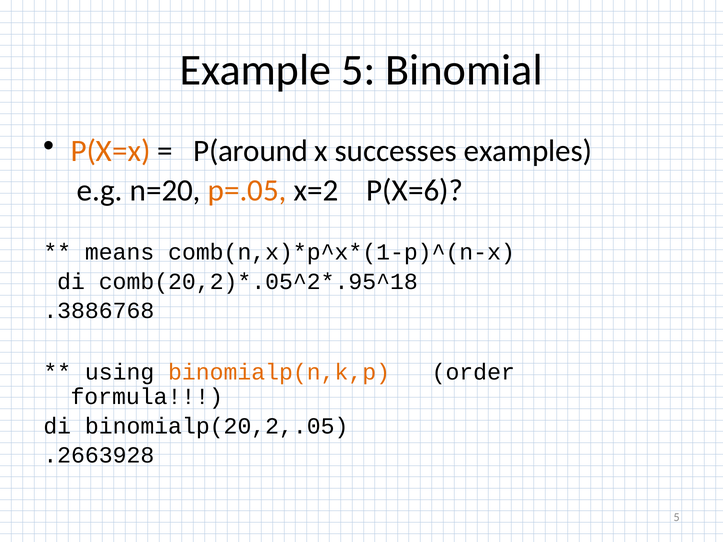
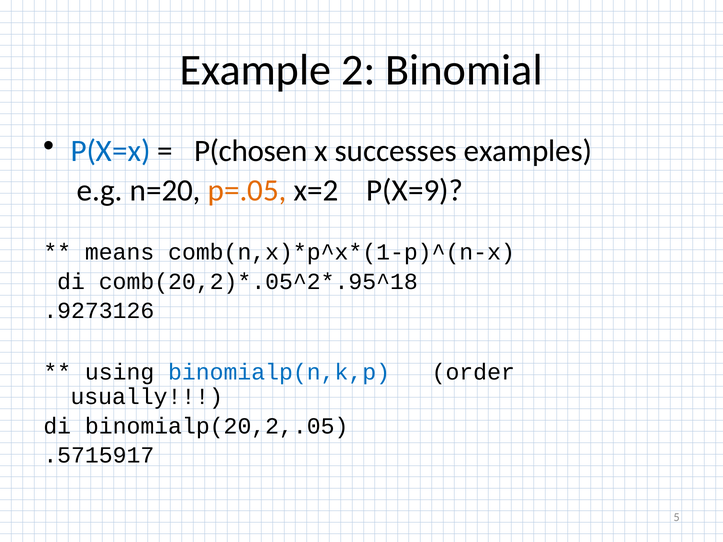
Example 5: 5 -> 2
P(X=x colour: orange -> blue
P(around: P(around -> P(chosen
P(X=6: P(X=6 -> P(X=9
.3886768: .3886768 -> .9273126
binomialp(n,k,p colour: orange -> blue
formula: formula -> usually
.2663928: .2663928 -> .5715917
